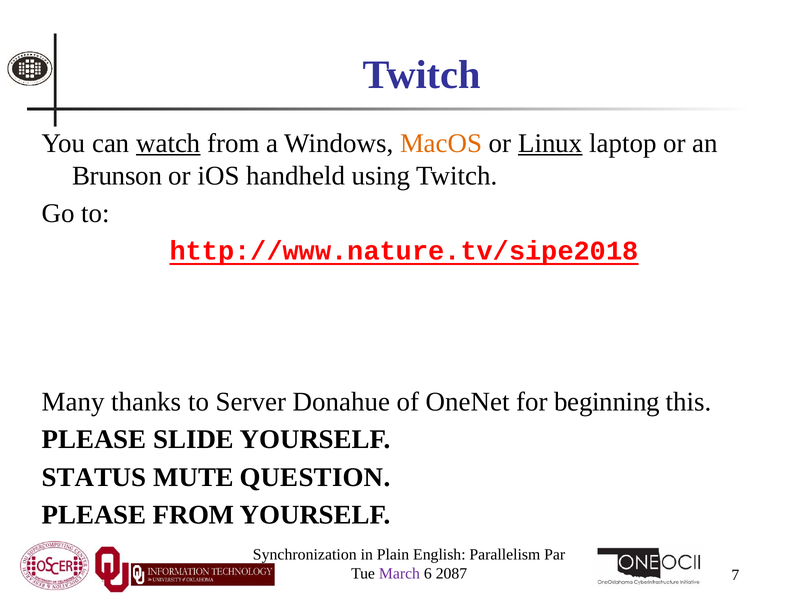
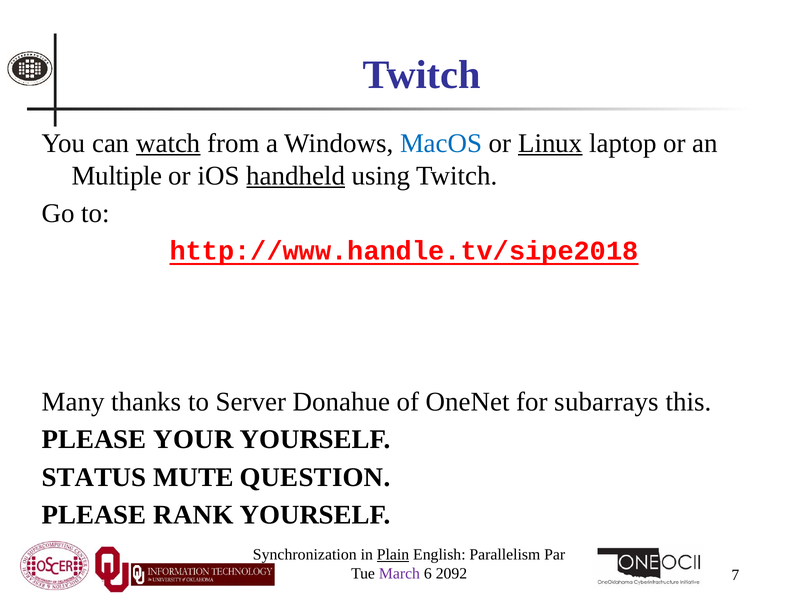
MacOS colour: orange -> blue
Brunson: Brunson -> Multiple
handheld underline: none -> present
http://www.nature.tv/sipe2018: http://www.nature.tv/sipe2018 -> http://www.handle.tv/sipe2018
beginning: beginning -> subarrays
SLIDE: SLIDE -> YOUR
PLEASE FROM: FROM -> RANK
Plain underline: none -> present
2087: 2087 -> 2092
